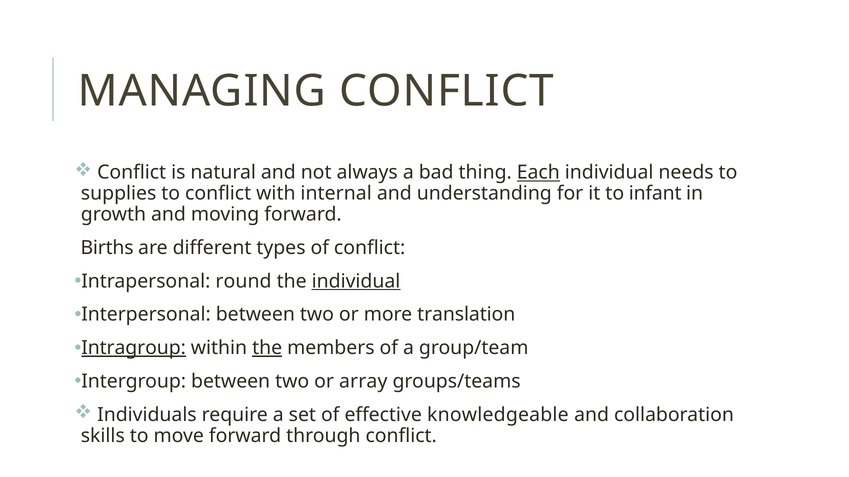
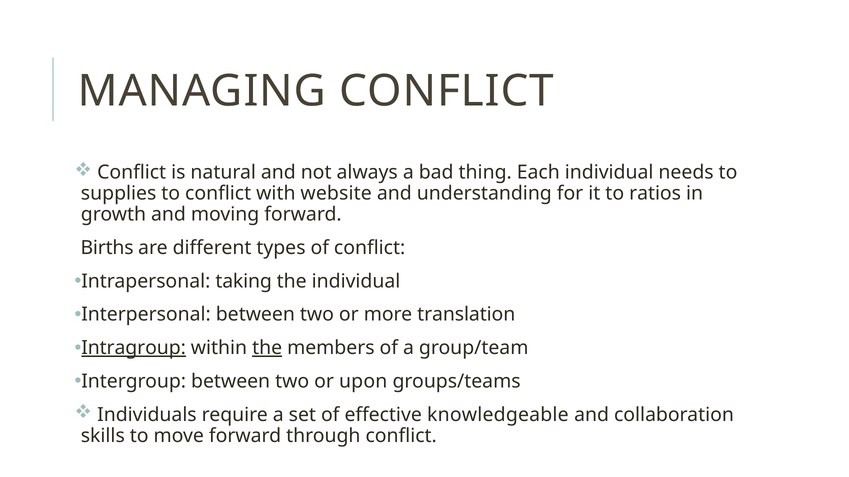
Each underline: present -> none
internal: internal -> website
infant: infant -> ratios
round: round -> taking
individual at (356, 282) underline: present -> none
array: array -> upon
